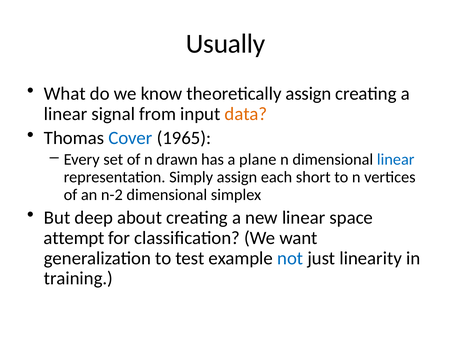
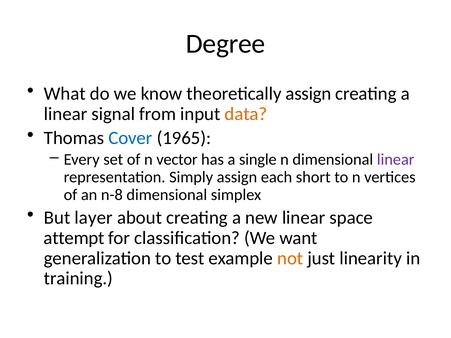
Usually: Usually -> Degree
drawn: drawn -> vector
plane: plane -> single
linear at (396, 160) colour: blue -> purple
n-2: n-2 -> n-8
deep: deep -> layer
not colour: blue -> orange
